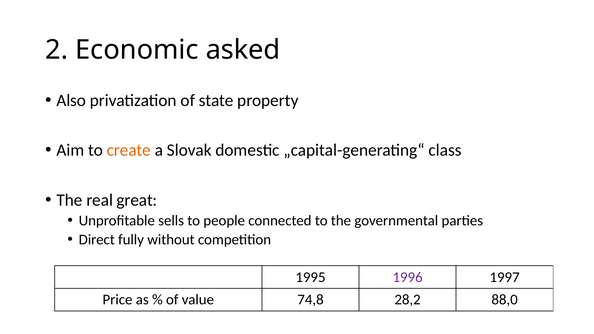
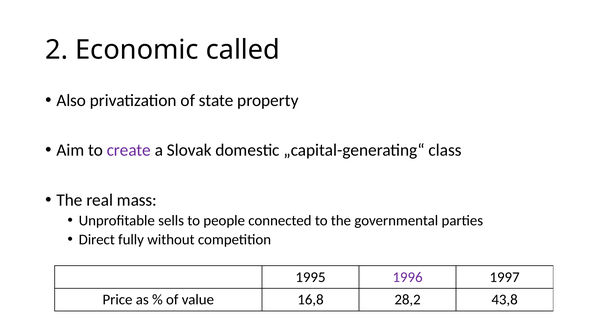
asked: asked -> called
create colour: orange -> purple
great: great -> mass
74,8: 74,8 -> 16,8
88,0: 88,0 -> 43,8
